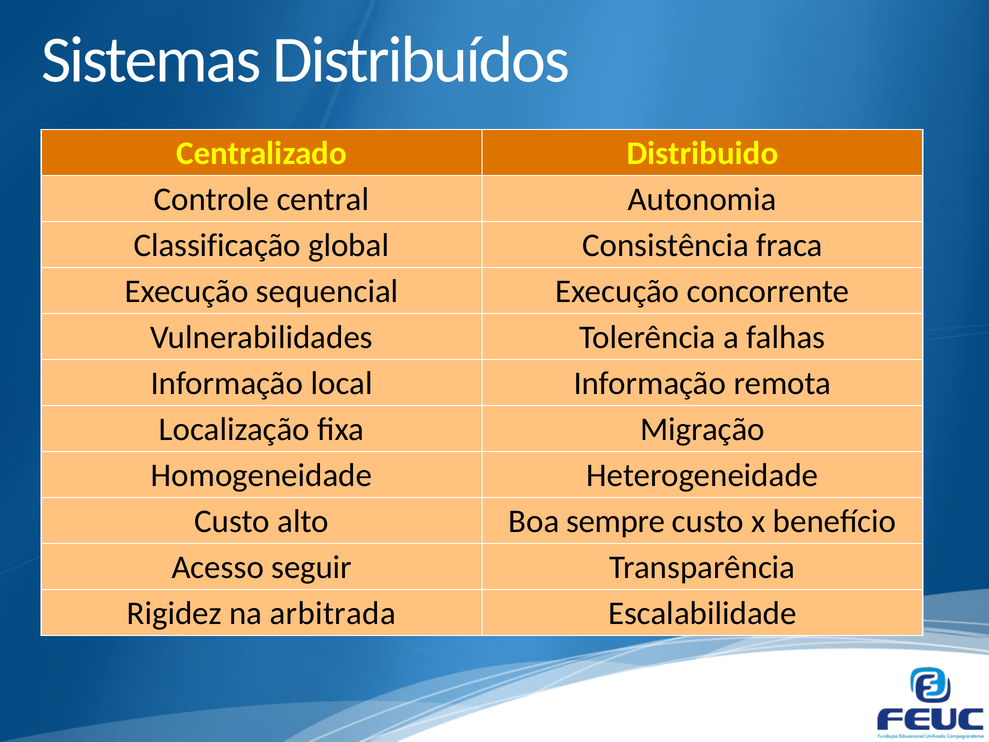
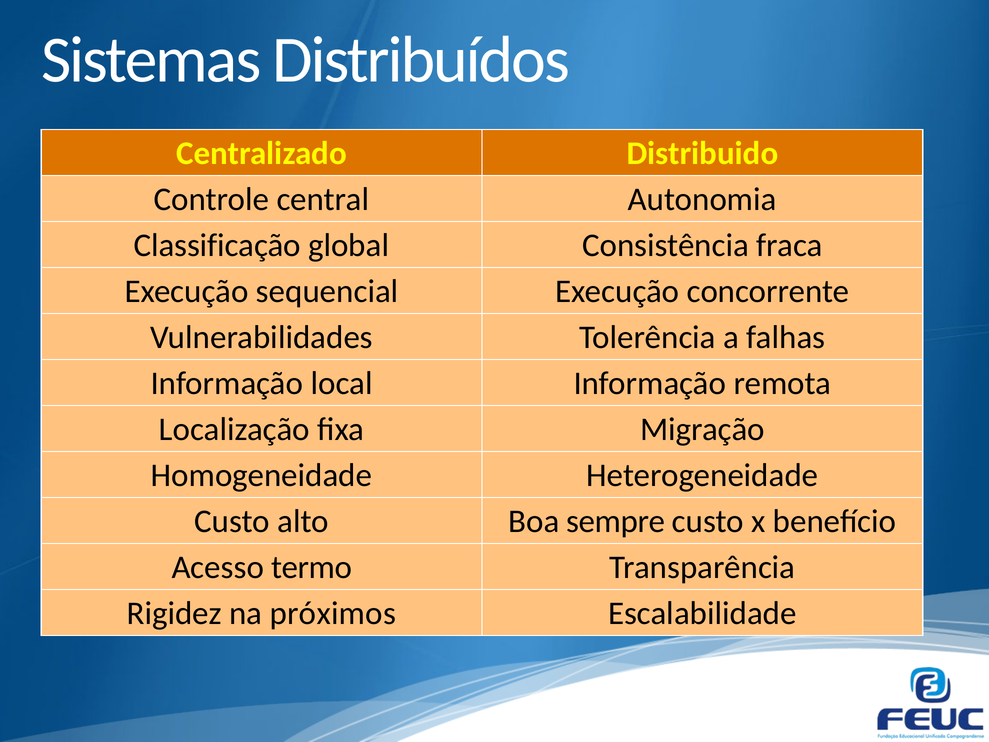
seguir: seguir -> termo
arbitrada: arbitrada -> próximos
